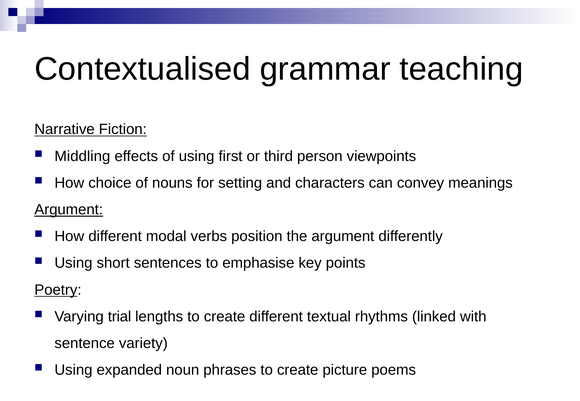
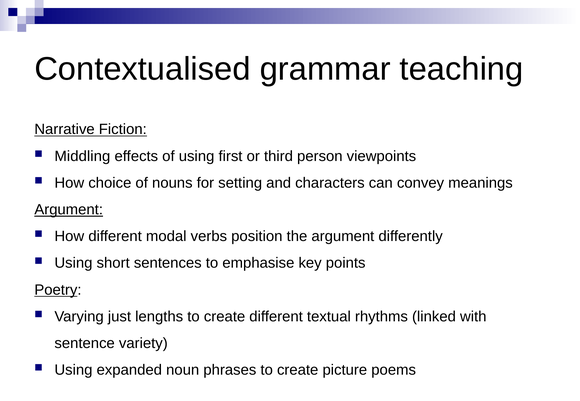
trial: trial -> just
